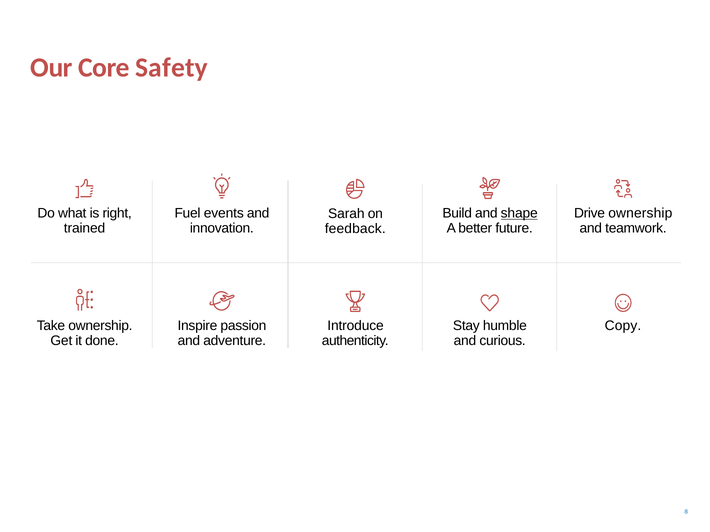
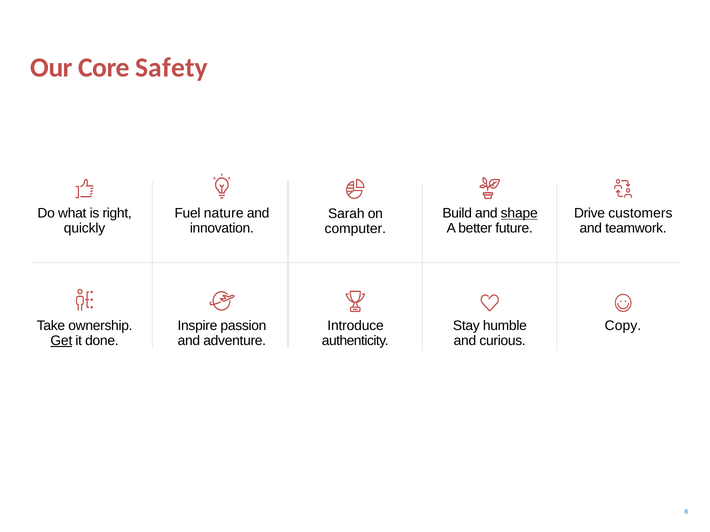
events: events -> nature
Drive ownership: ownership -> customers
trained: trained -> quickly
feedback: feedback -> computer
Get underline: none -> present
